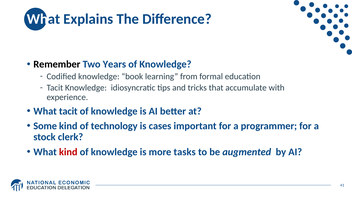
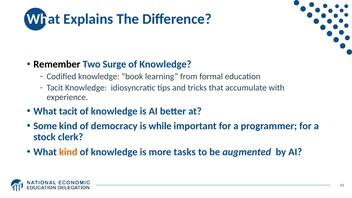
Years: Years -> Surge
technology: technology -> democracy
cases: cases -> while
kind at (68, 152) colour: red -> orange
